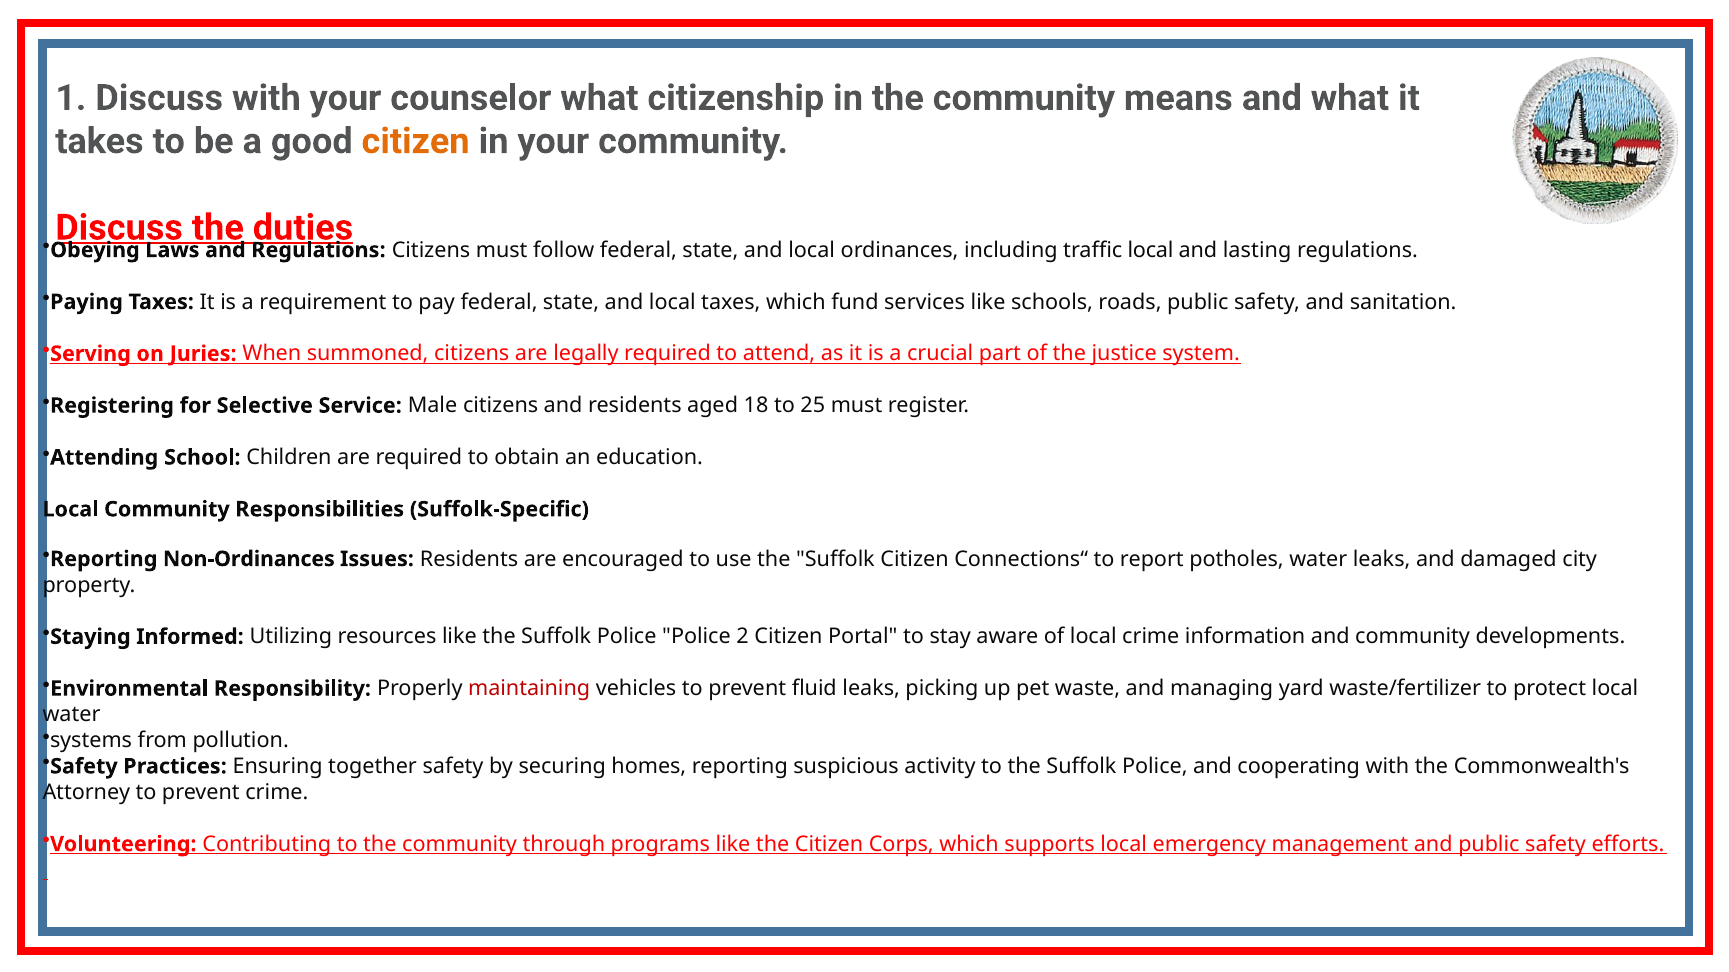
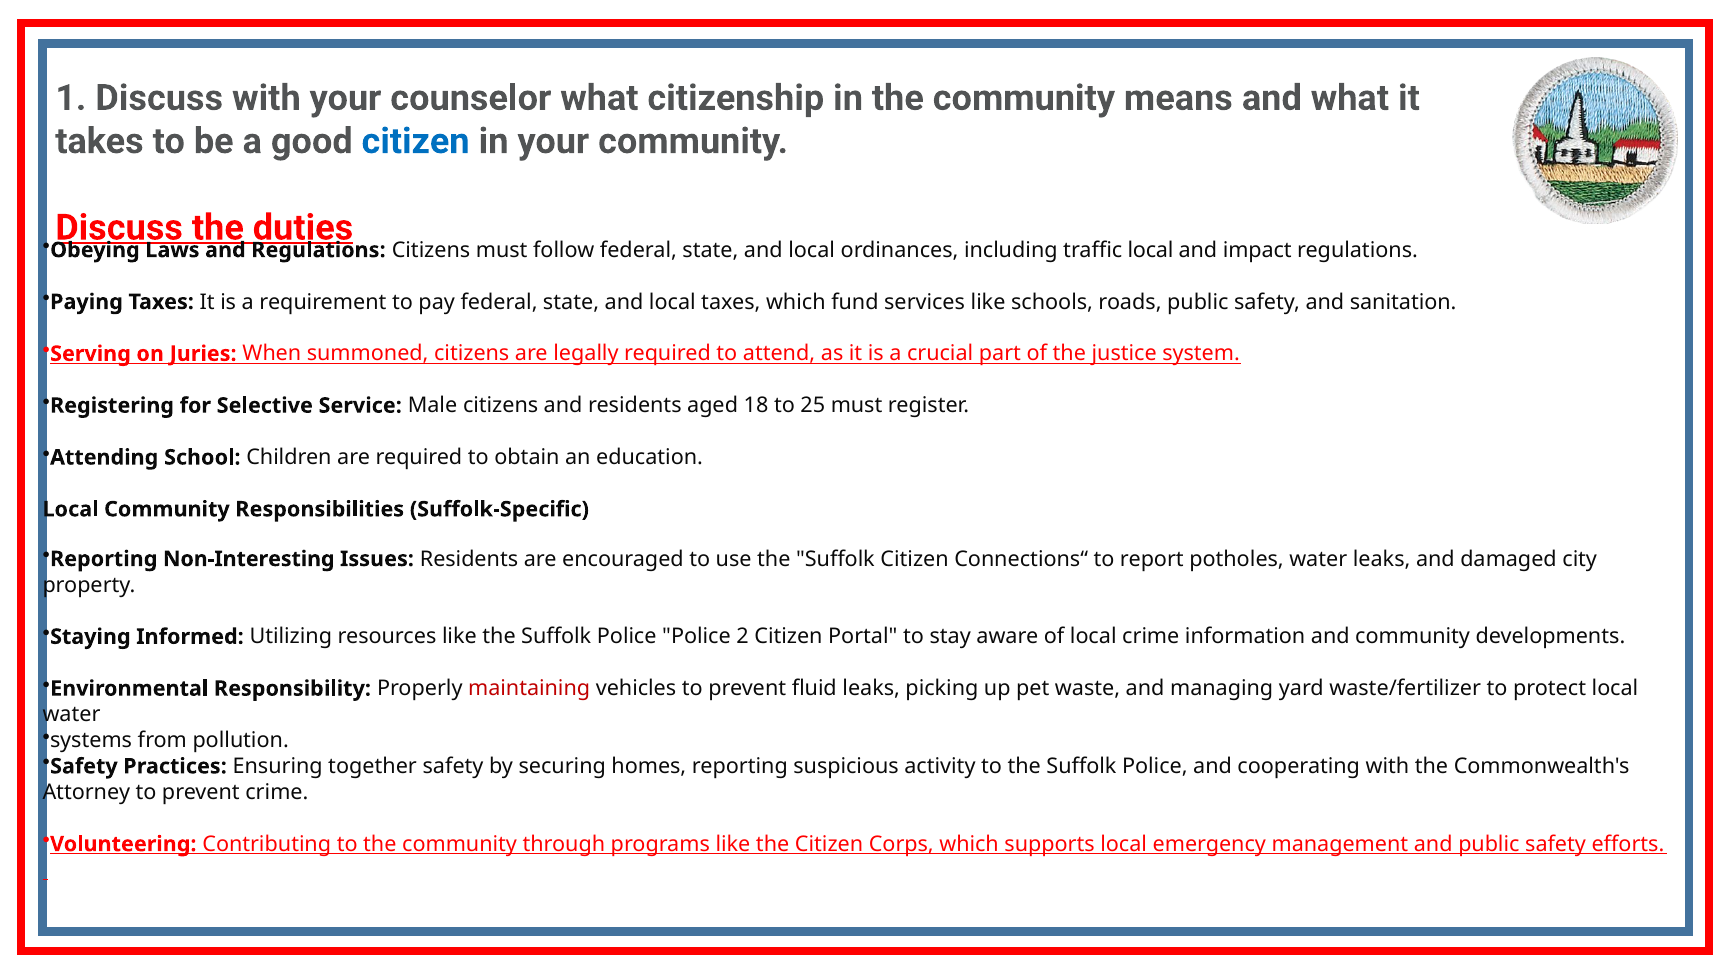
citizen at (416, 141) colour: orange -> blue
lasting: lasting -> impact
Non-Ordinances: Non-Ordinances -> Non-Interesting
